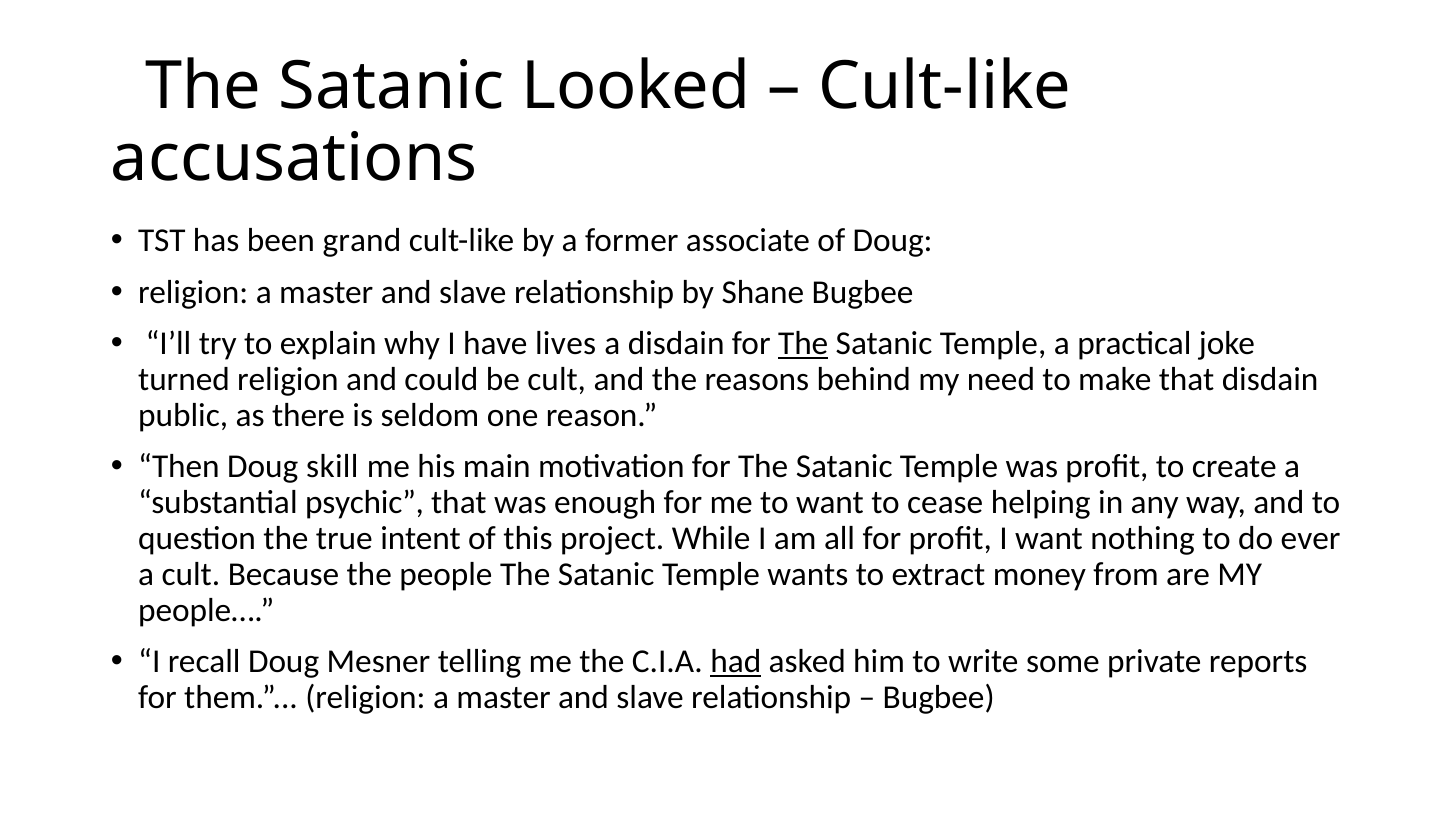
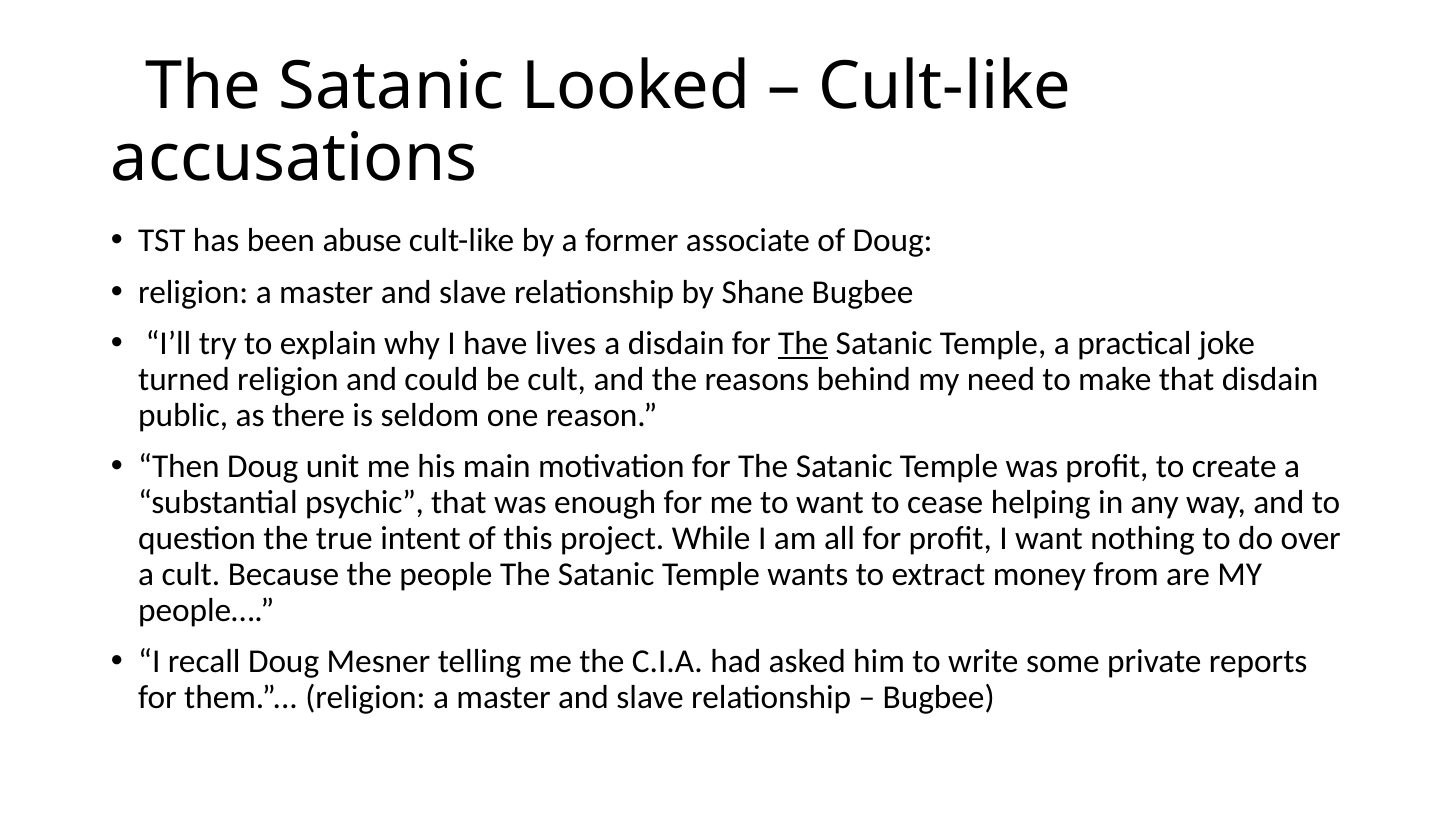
grand: grand -> abuse
skill: skill -> unit
ever: ever -> over
had underline: present -> none
